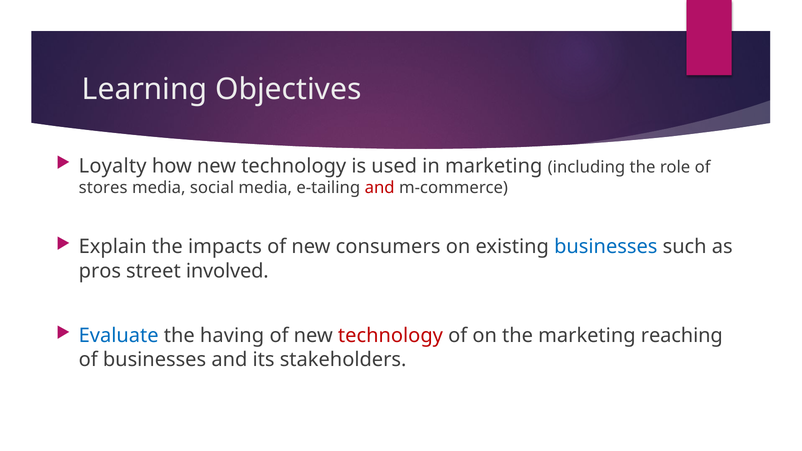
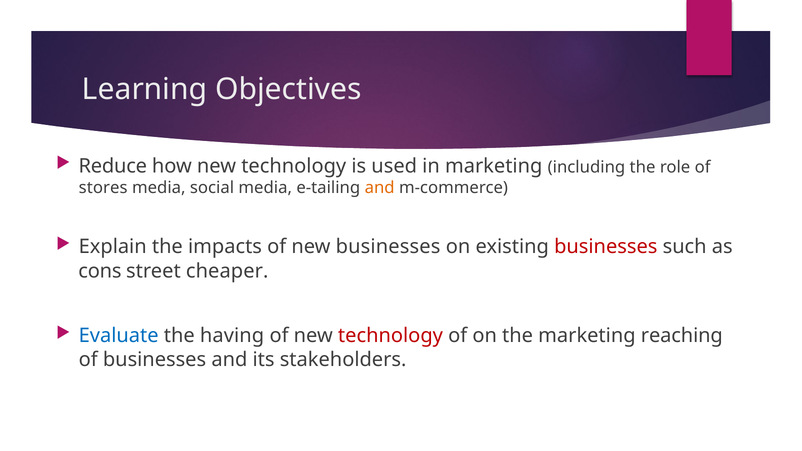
Loyalty: Loyalty -> Reduce
and at (380, 188) colour: red -> orange
new consumers: consumers -> businesses
businesses at (606, 247) colour: blue -> red
pros: pros -> cons
involved: involved -> cheaper
